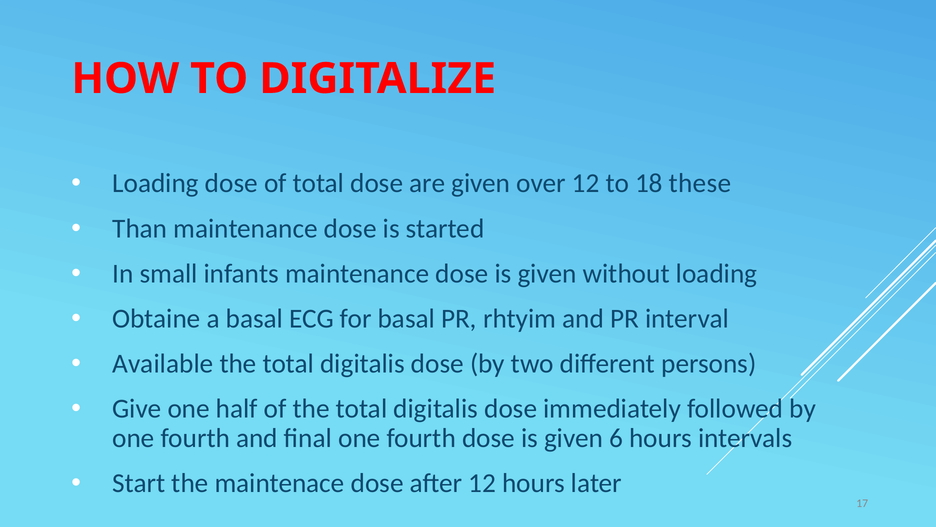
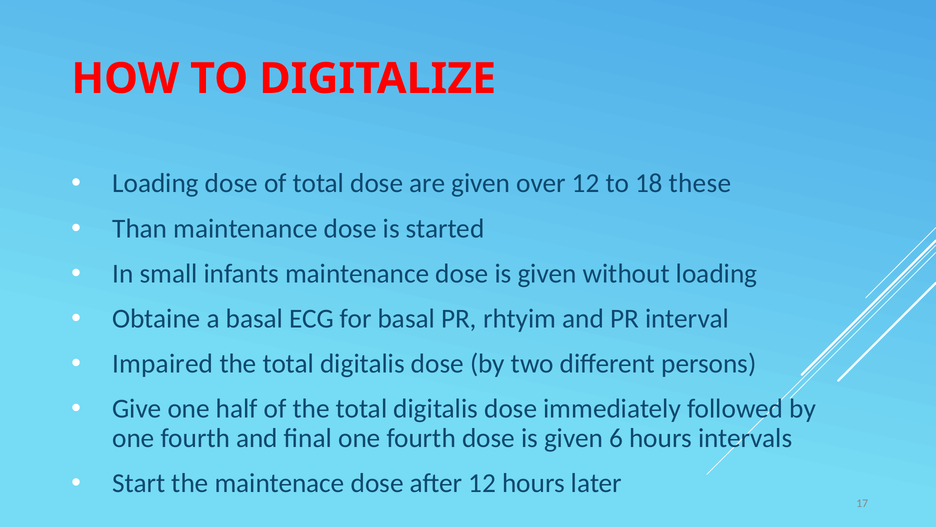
Available: Available -> Impaired
